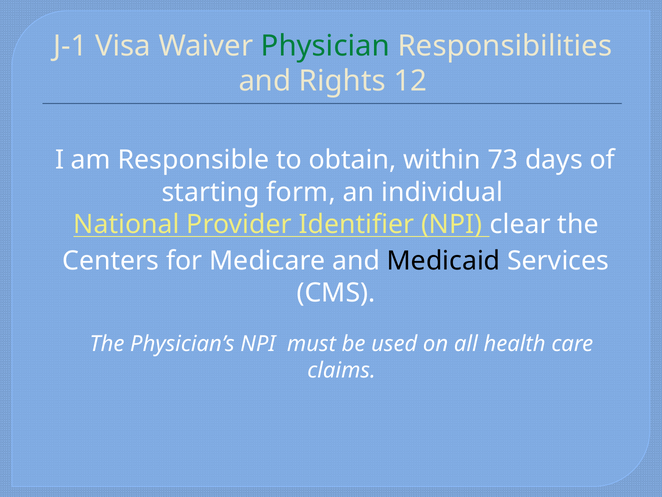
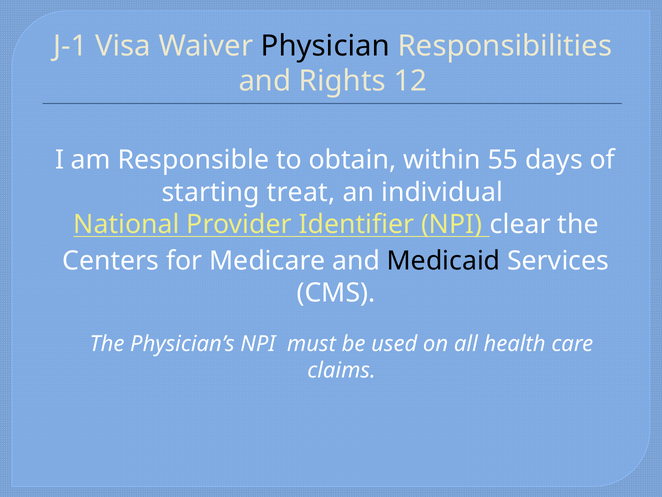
Physician colour: green -> black
73: 73 -> 55
form: form -> treat
